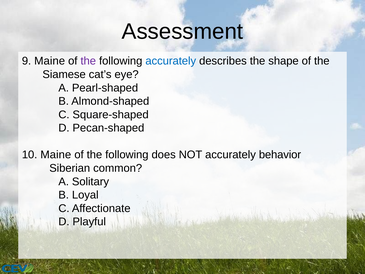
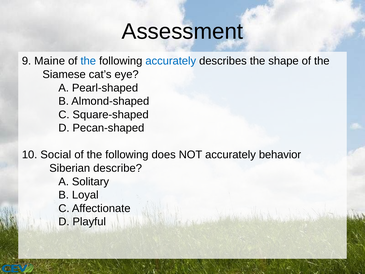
the at (88, 61) colour: purple -> blue
10 Maine: Maine -> Social
common: common -> describe
